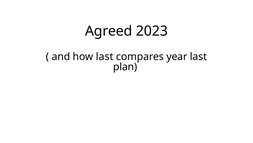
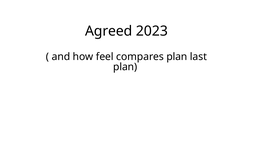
how last: last -> feel
compares year: year -> plan
